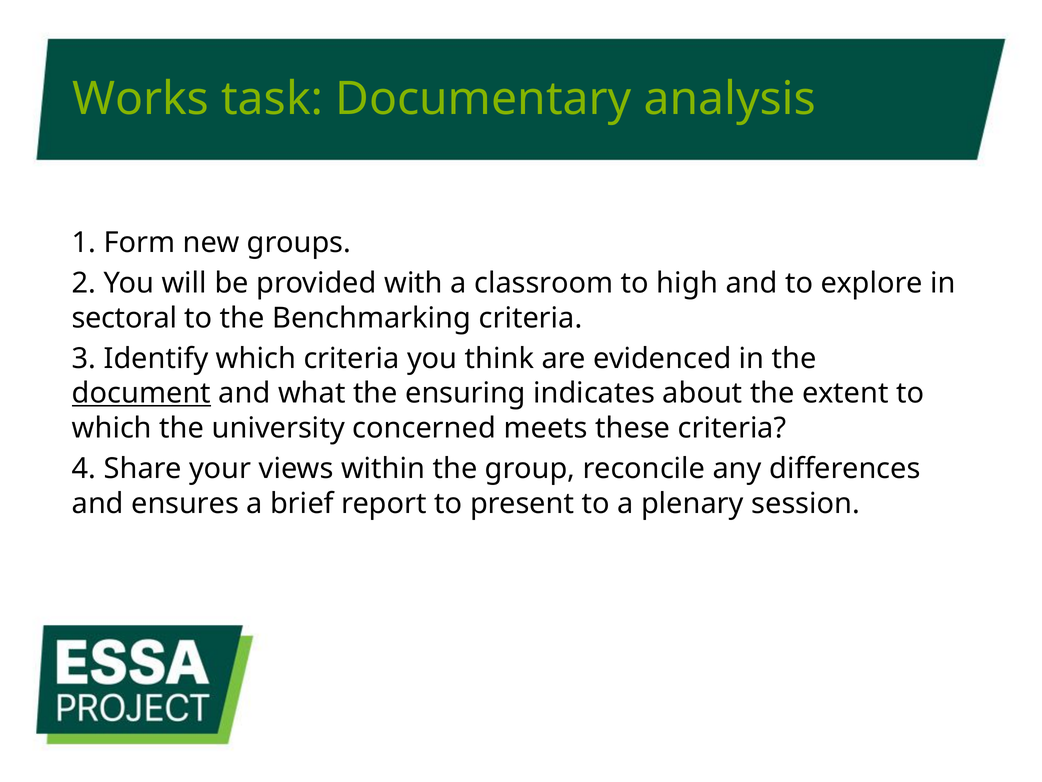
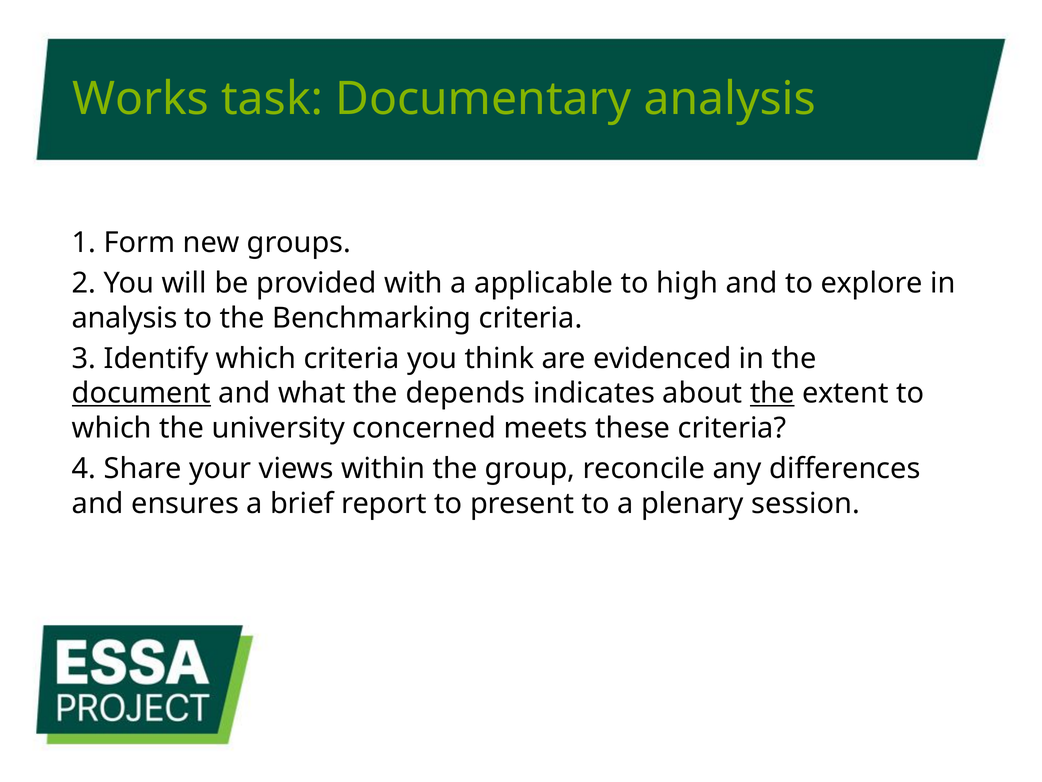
classroom: classroom -> applicable
sectoral at (125, 318): sectoral -> analysis
ensuring: ensuring -> depends
the at (772, 393) underline: none -> present
